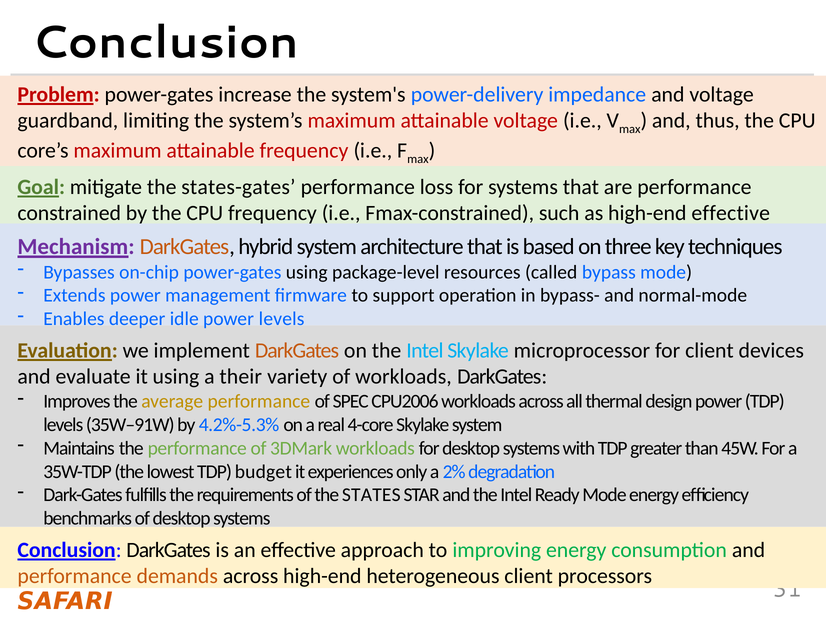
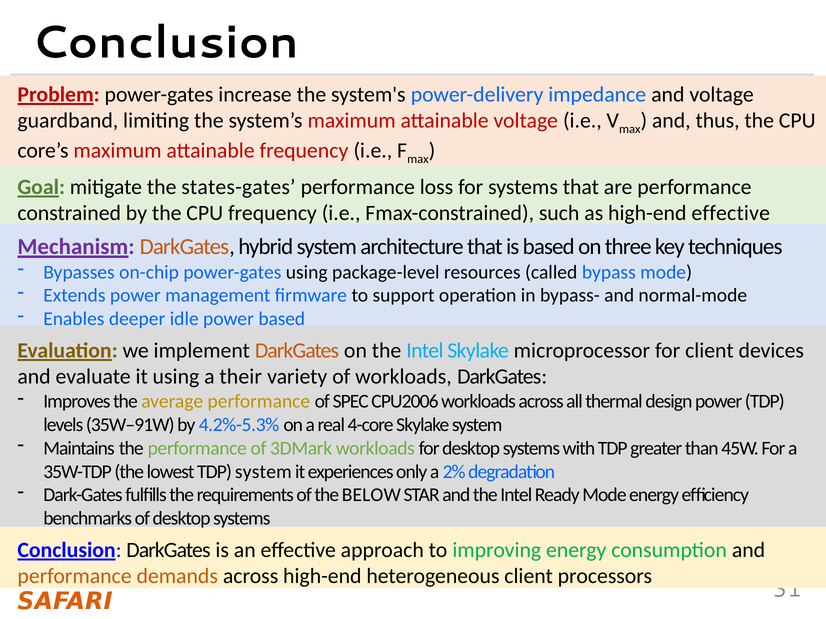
power levels: levels -> based
TDP budget: budget -> system
STATES: STATES -> BELOW
